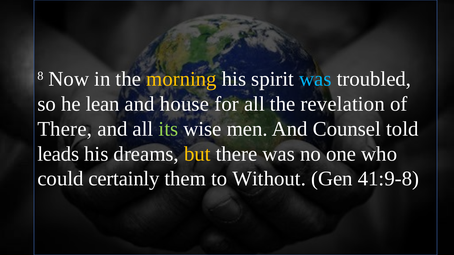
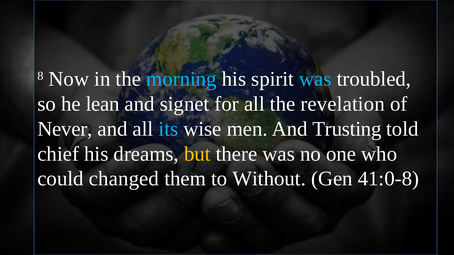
morning colour: yellow -> light blue
house: house -> signet
There at (65, 129): There -> Never
its colour: light green -> light blue
Counsel: Counsel -> Trusting
leads: leads -> chief
certainly: certainly -> changed
41:9-8: 41:9-8 -> 41:0-8
